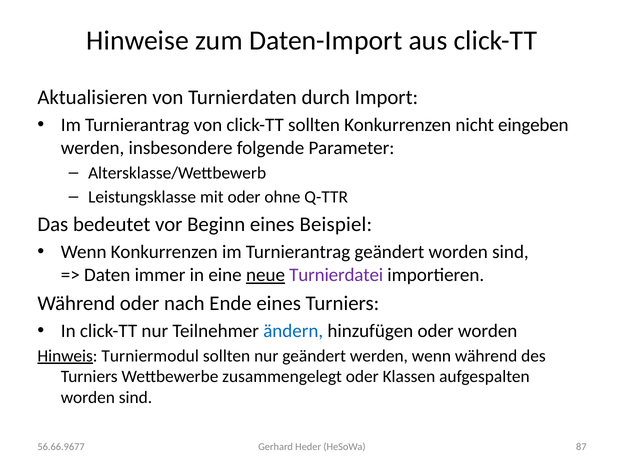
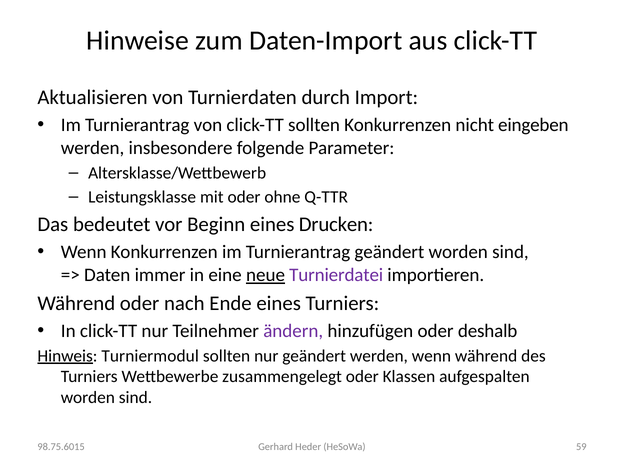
Beispiel: Beispiel -> Drucken
ändern colour: blue -> purple
oder worden: worden -> deshalb
56.66.9677: 56.66.9677 -> 98.75.6015
87: 87 -> 59
